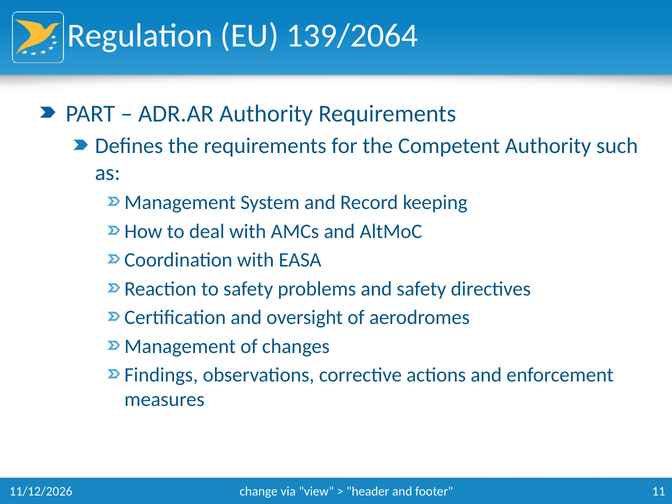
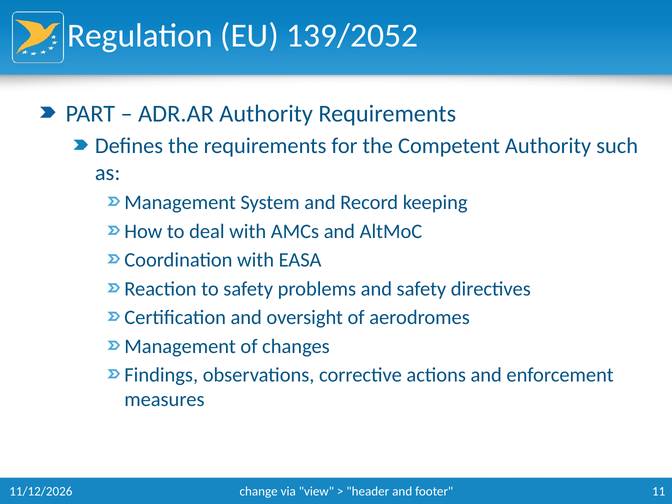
139/2064: 139/2064 -> 139/2052
